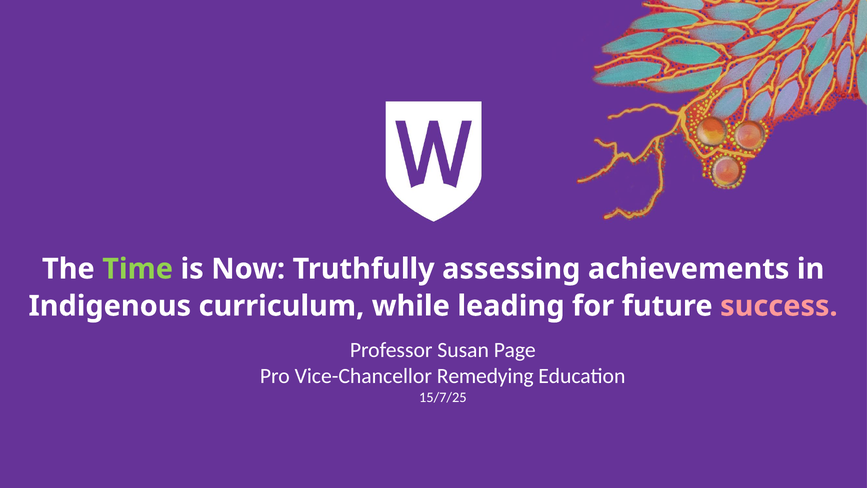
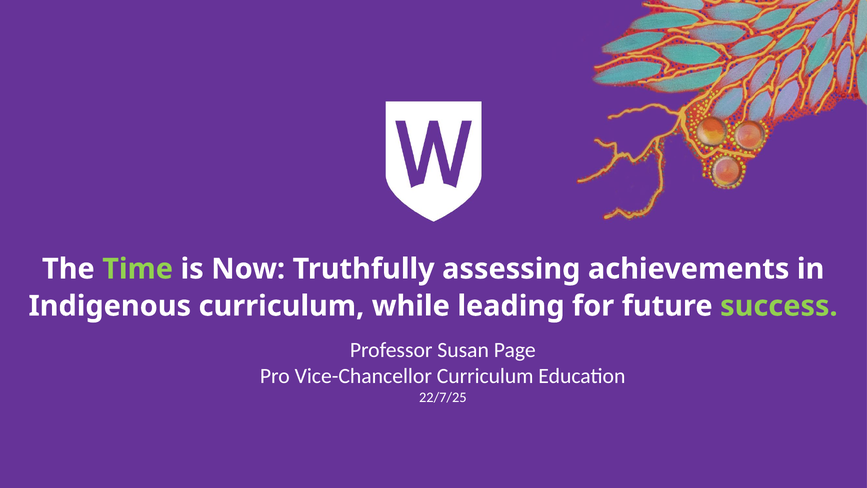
success colour: pink -> light green
Vice-Chancellor Remedying: Remedying -> Curriculum
15/7/25: 15/7/25 -> 22/7/25
